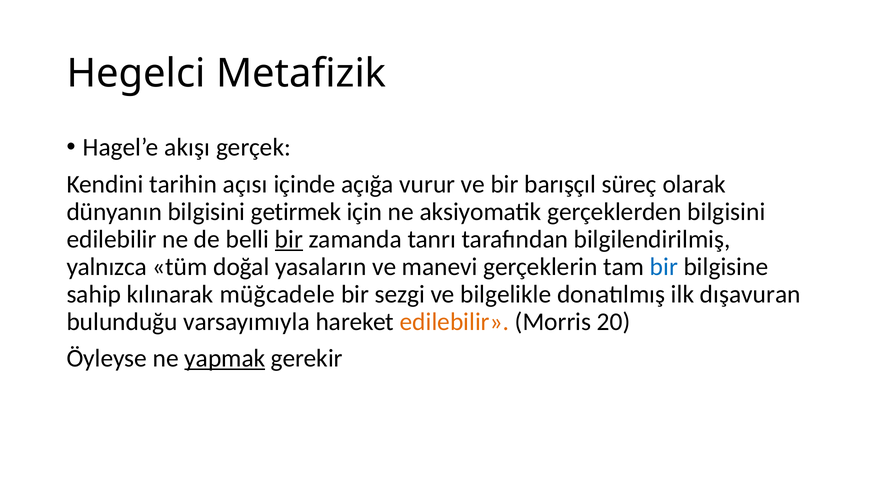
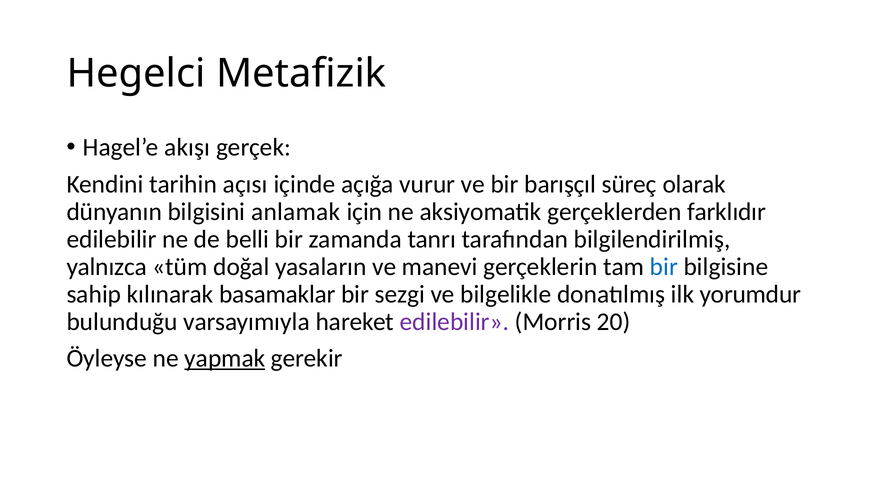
getirmek: getirmek -> anlamak
gerçeklerden bilgisini: bilgisini -> farklıdır
bir at (289, 239) underline: present -> none
müğcadele: müğcadele -> basamaklar
dışavuran: dışavuran -> yorumdur
edilebilir at (454, 322) colour: orange -> purple
